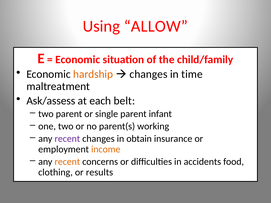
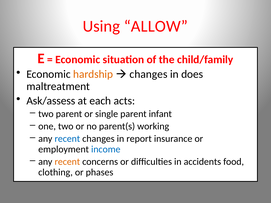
time: time -> does
belt: belt -> acts
recent at (67, 139) colour: purple -> blue
obtain: obtain -> report
income colour: orange -> blue
results: results -> phases
